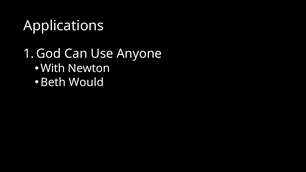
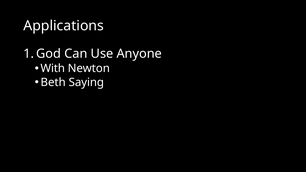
Would: Would -> Saying
